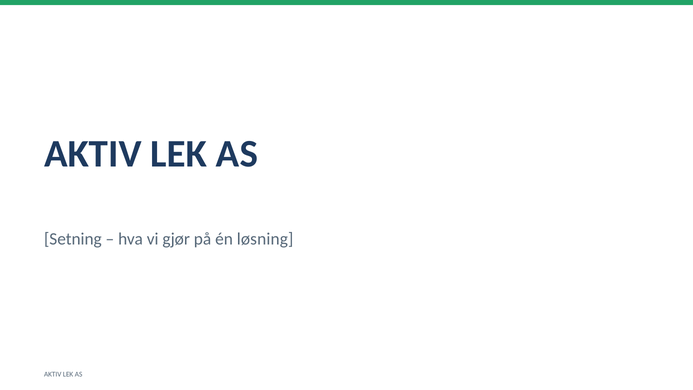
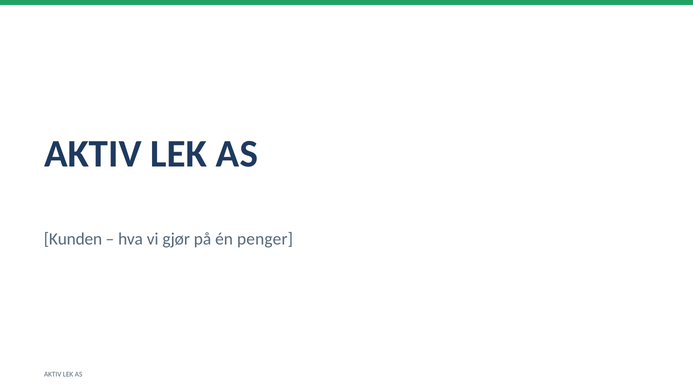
Setning: Setning -> Kunden
løsning: løsning -> penger
